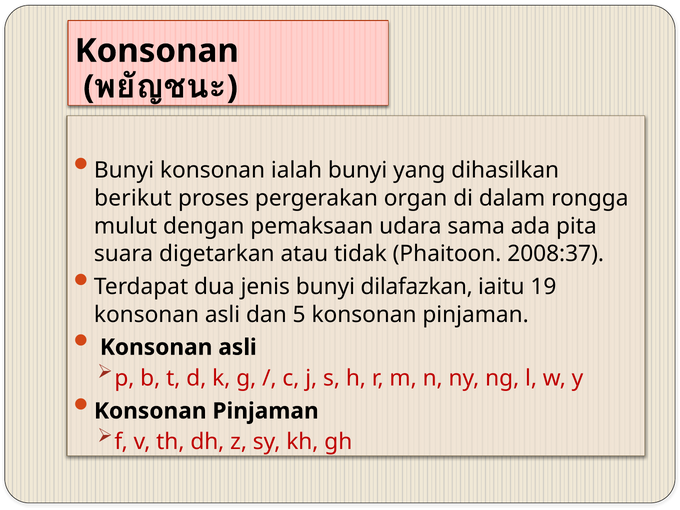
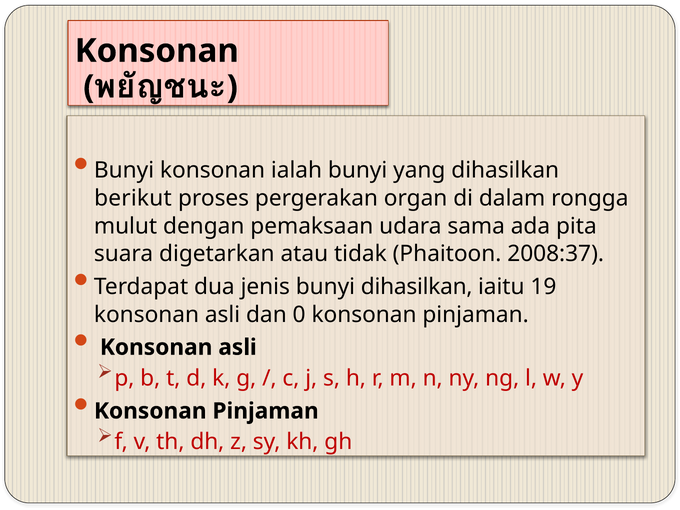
bunyi dilafazkan: dilafazkan -> dihasilkan
5: 5 -> 0
